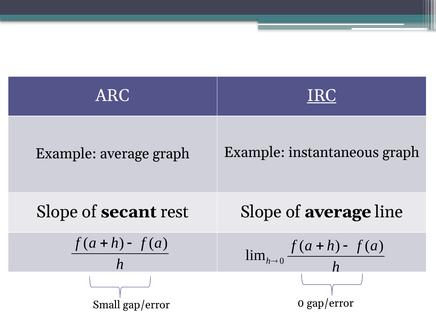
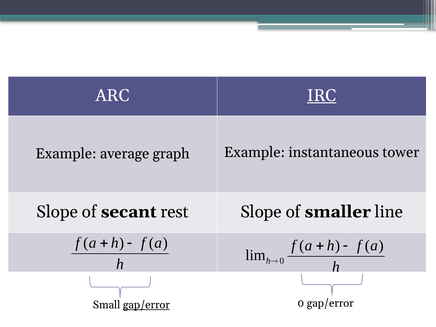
instantaneous graph: graph -> tower
of average: average -> smaller
gap/error at (146, 305) underline: none -> present
